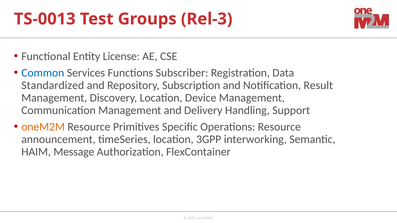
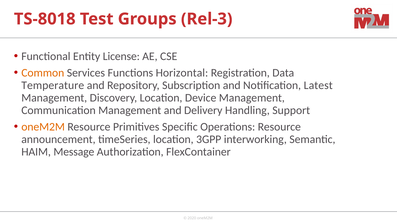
TS-0013: TS-0013 -> TS-8018
Common colour: blue -> orange
Subscriber: Subscriber -> Horizontal
Standardized: Standardized -> Temperature
Result: Result -> Latest
